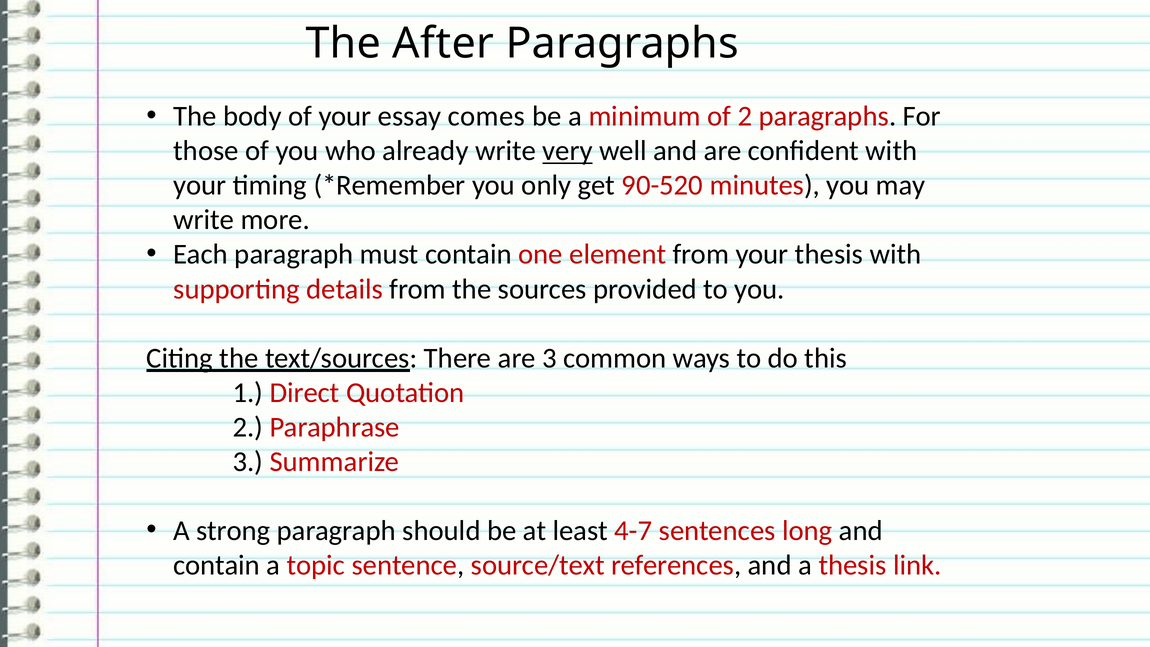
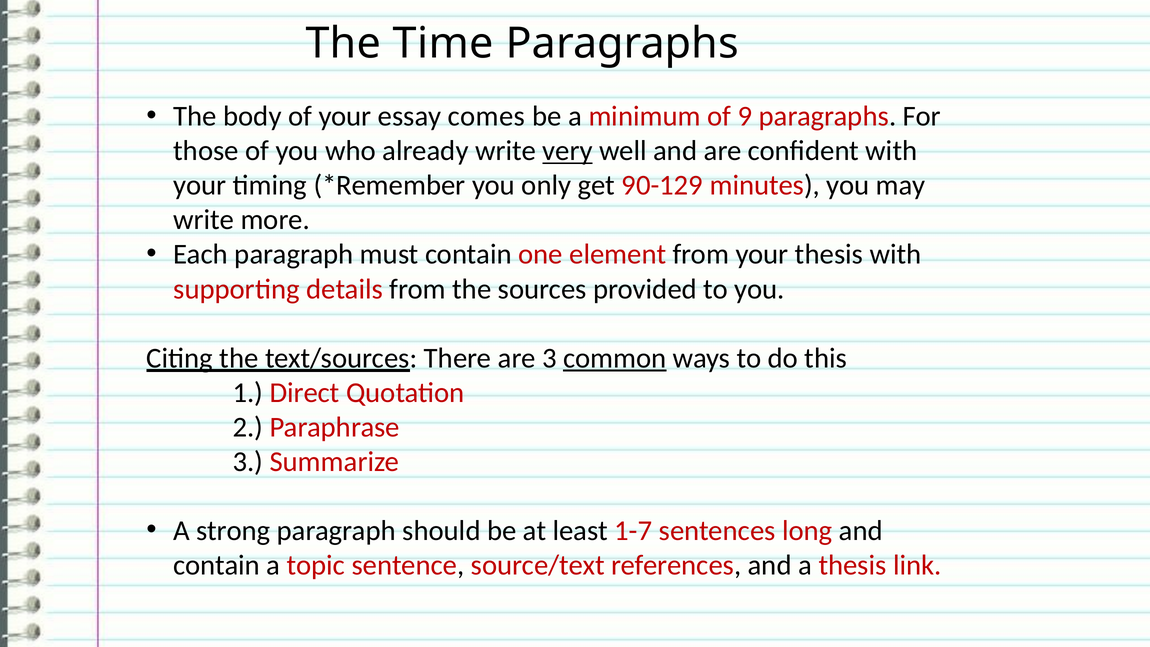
After: After -> Time
of 2: 2 -> 9
90-520: 90-520 -> 90-129
common underline: none -> present
4-7: 4-7 -> 1-7
